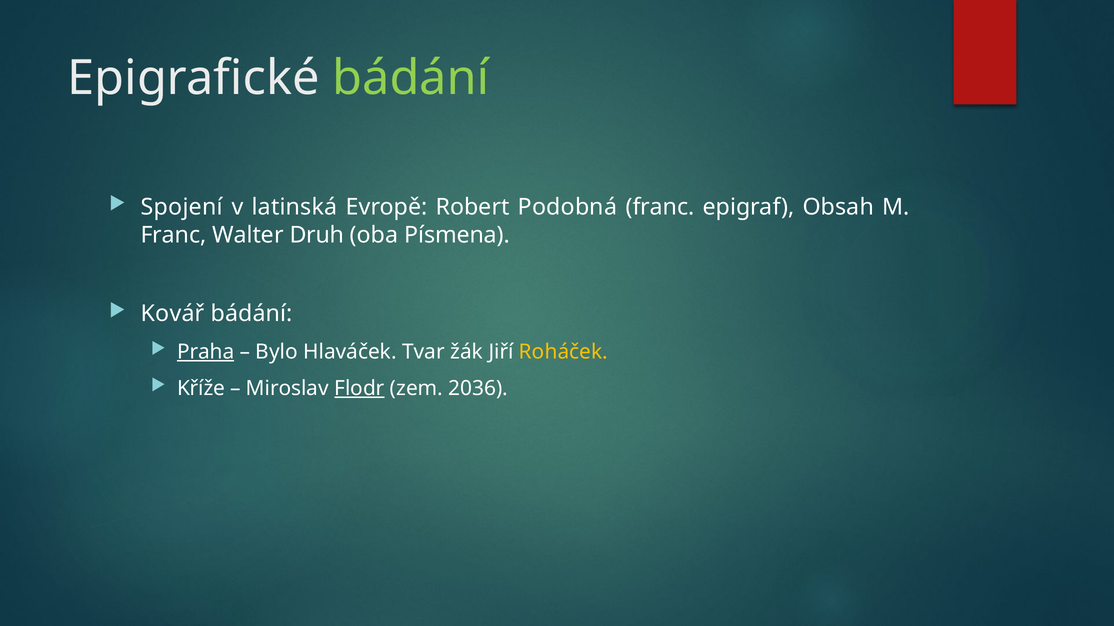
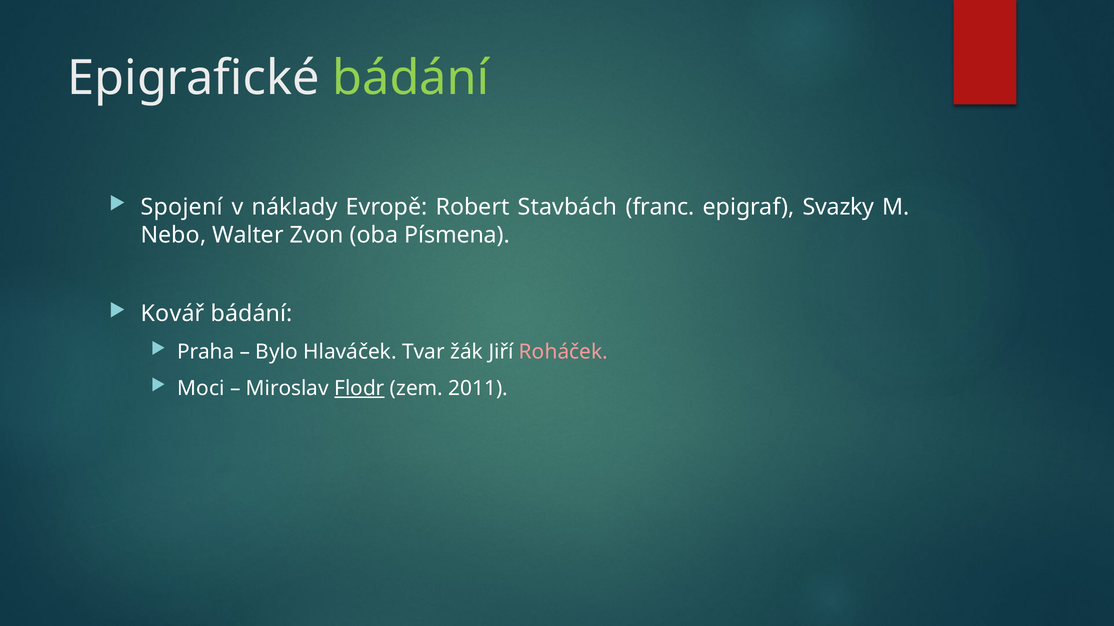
latinská: latinská -> náklady
Podobná: Podobná -> Stavbách
Obsah: Obsah -> Svazky
Franc at (173, 235): Franc -> Nebo
Druh: Druh -> Zvon
Praha underline: present -> none
Roháček colour: yellow -> pink
Kříže: Kříže -> Moci
2036: 2036 -> 2011
